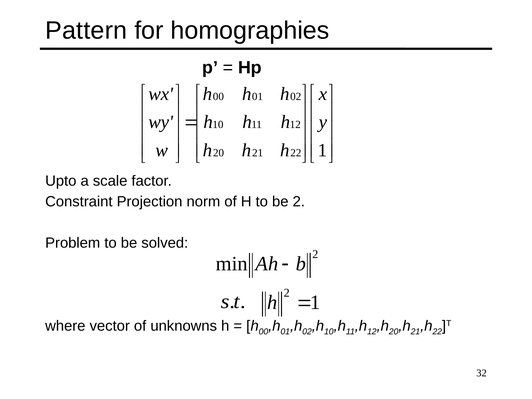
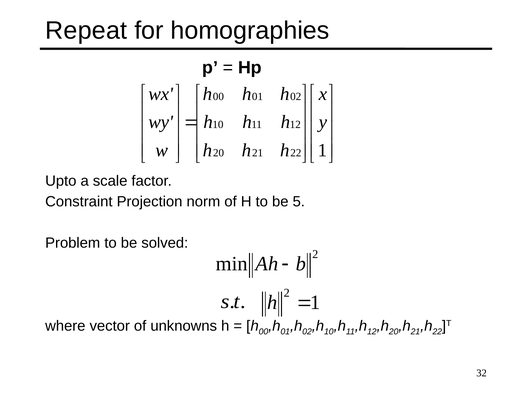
Pattern: Pattern -> Repeat
be 2: 2 -> 5
